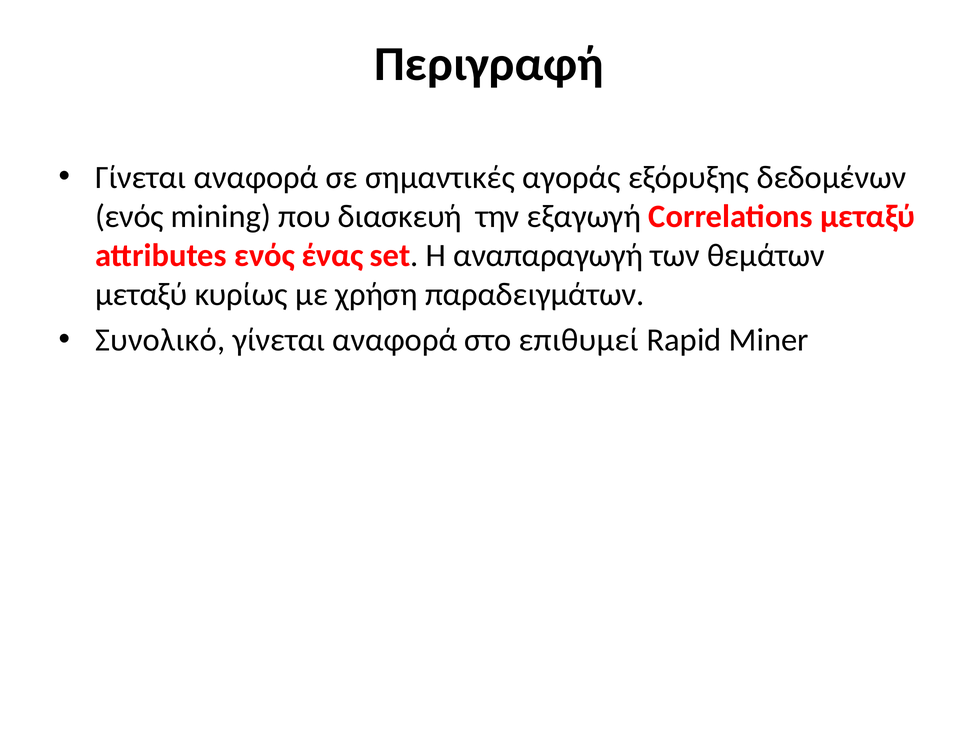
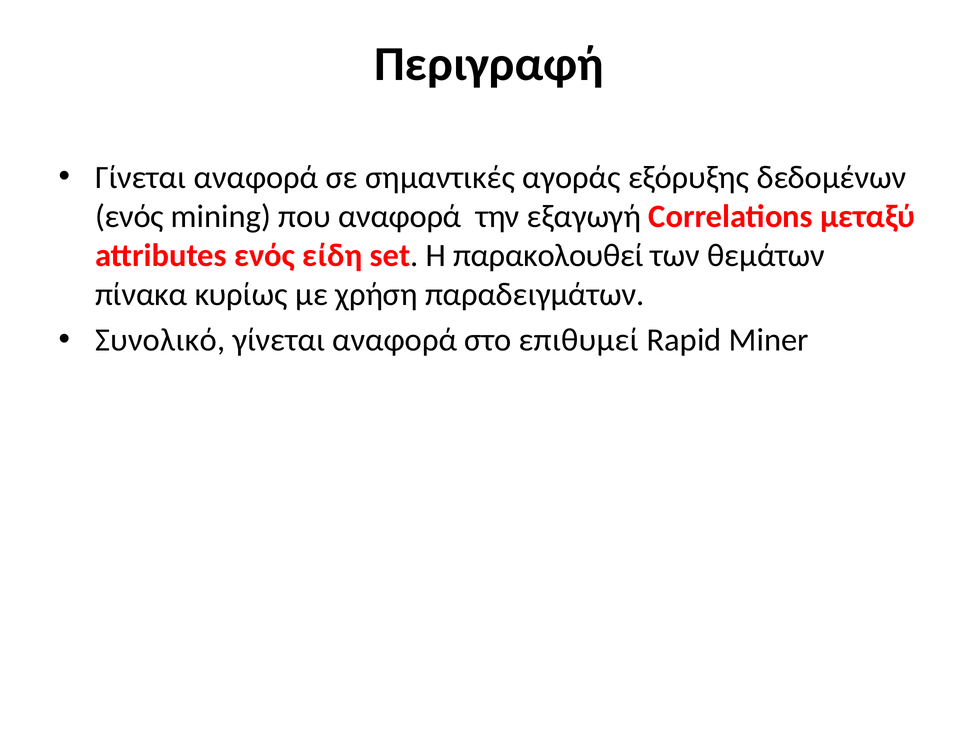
που διασκευή: διασκευή -> αναφορά
ένας: ένας -> είδη
αναπαραγωγή: αναπαραγωγή -> παρακολουθεί
μεταξύ at (141, 295): μεταξύ -> πίνακα
